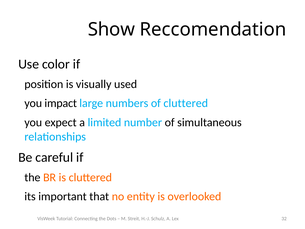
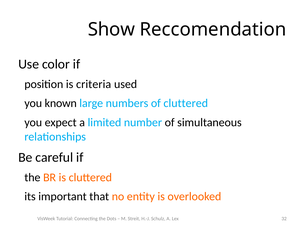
visually: visually -> criteria
impact: impact -> known
